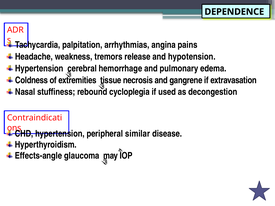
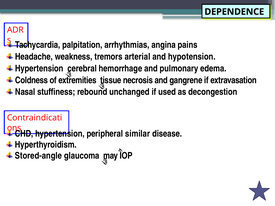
release: release -> arterial
cycloplegia: cycloplegia -> unchanged
Effects-angle: Effects-angle -> Stored-angle
